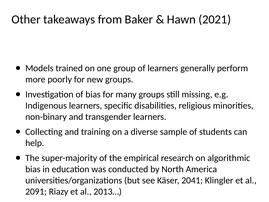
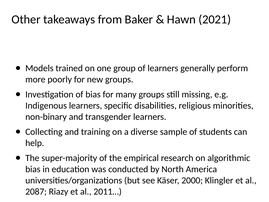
2041: 2041 -> 2000
2091: 2091 -> 2087
2013…: 2013… -> 2011…
